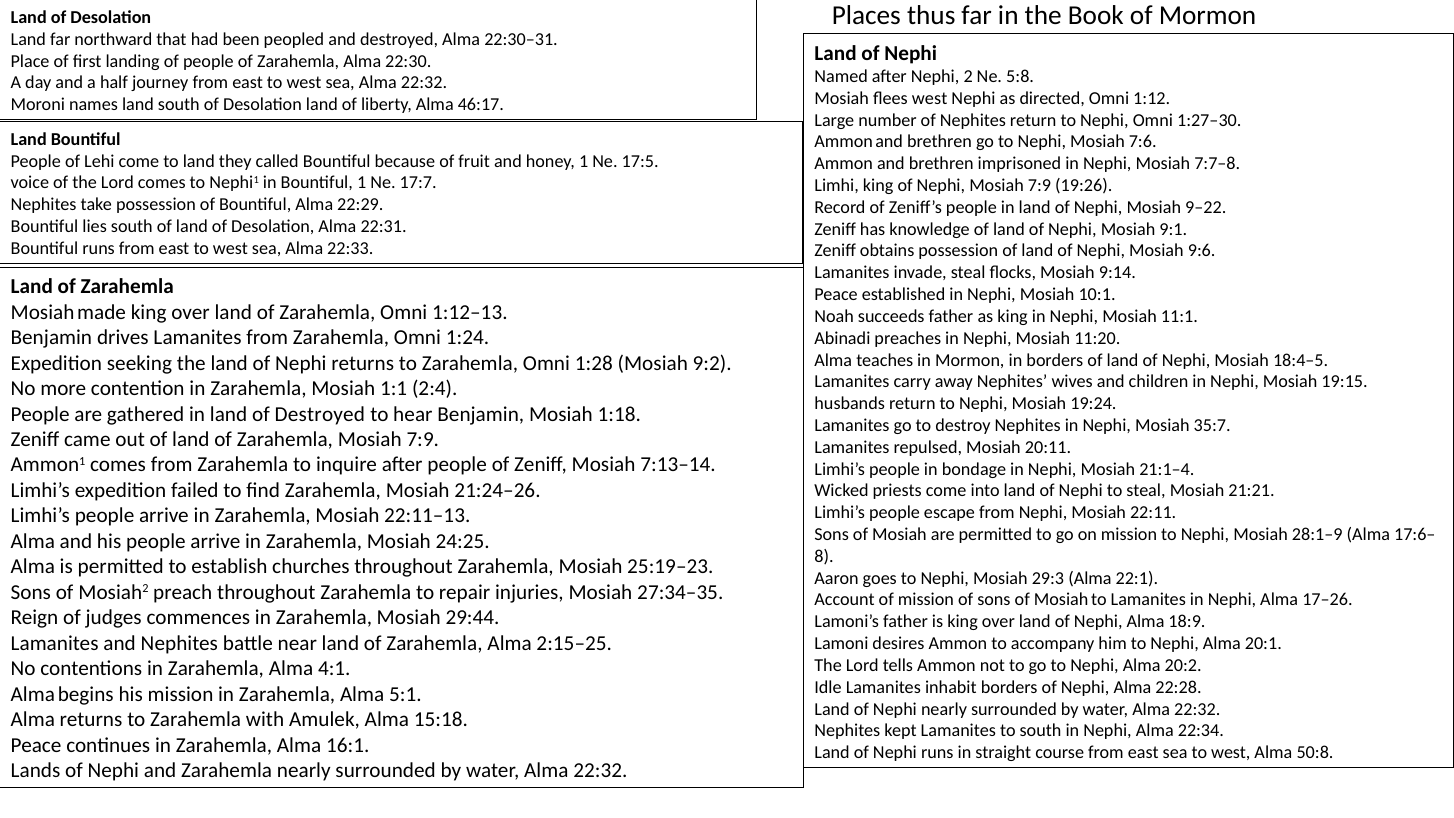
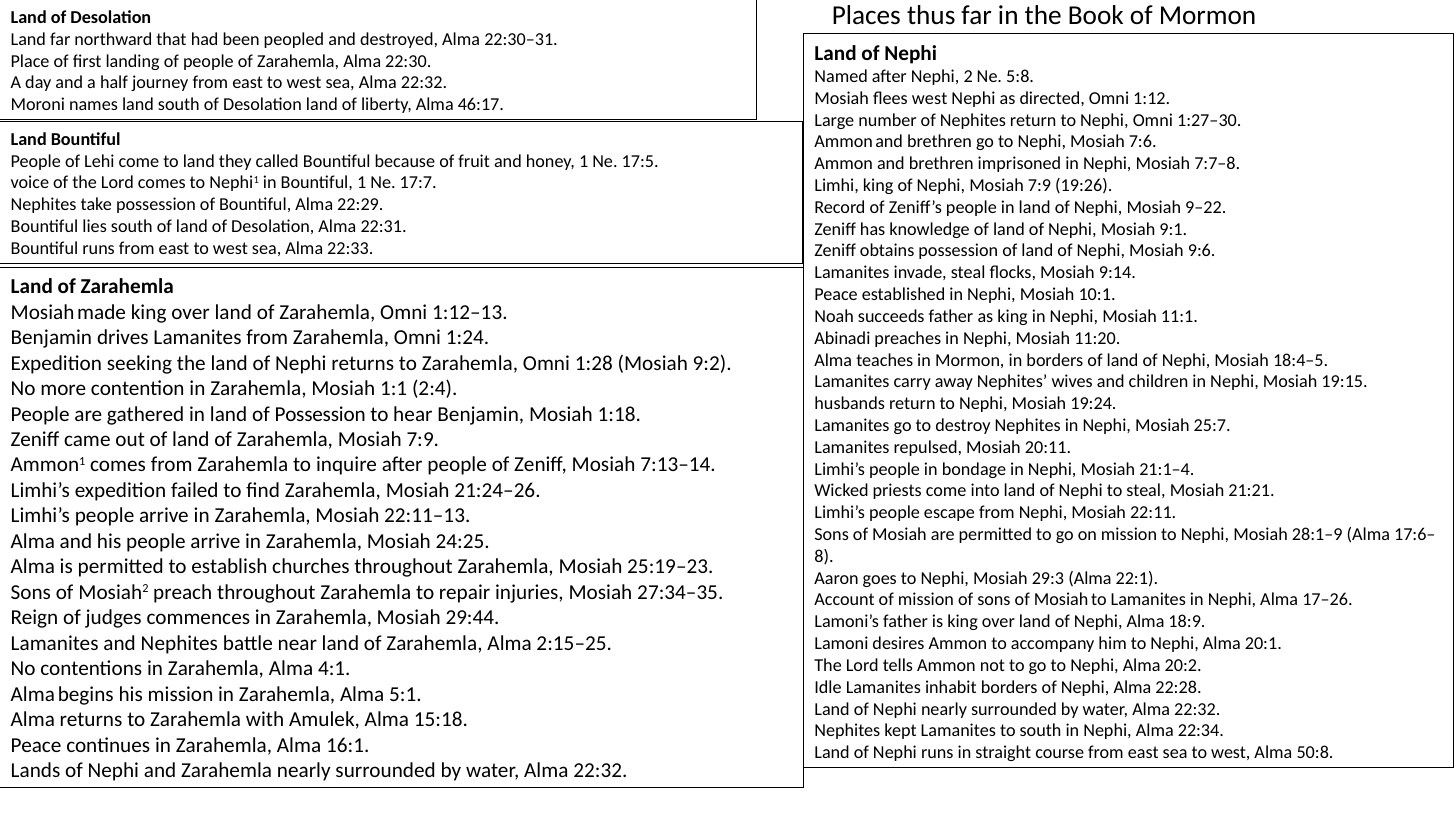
of Destroyed: Destroyed -> Possession
35:7: 35:7 -> 25:7
